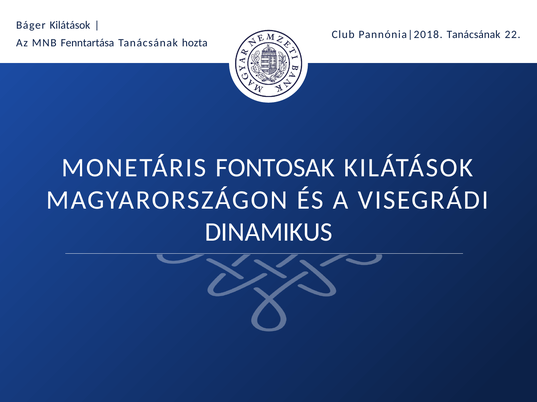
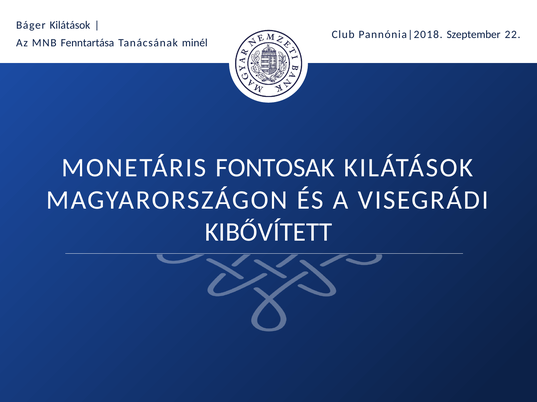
Tanácsának at (474, 34): Tanácsának -> Szeptember
hozta: hozta -> minél
DINAMIKUS: DINAMIKUS -> KIBŐVÍTETT
